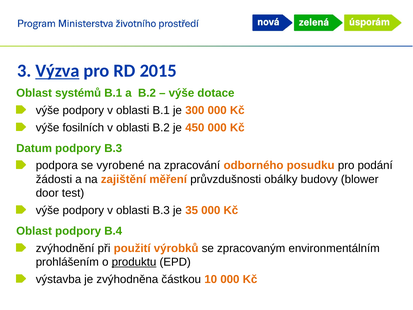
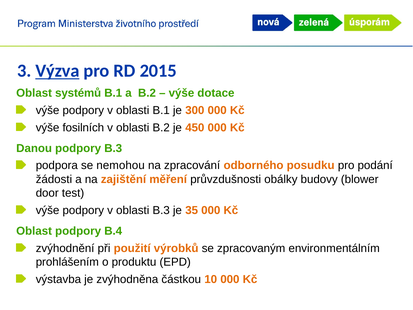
Datum: Datum -> Danou
vyrobené: vyrobené -> nemohou
produktu underline: present -> none
